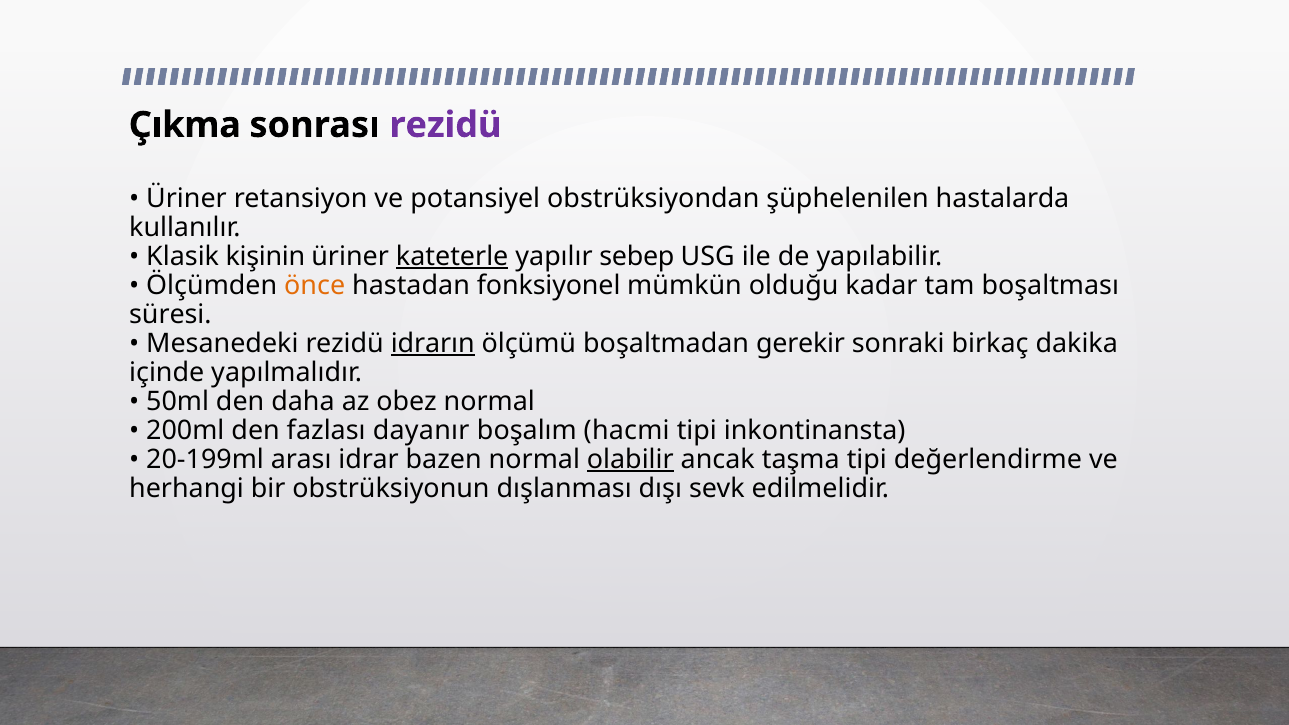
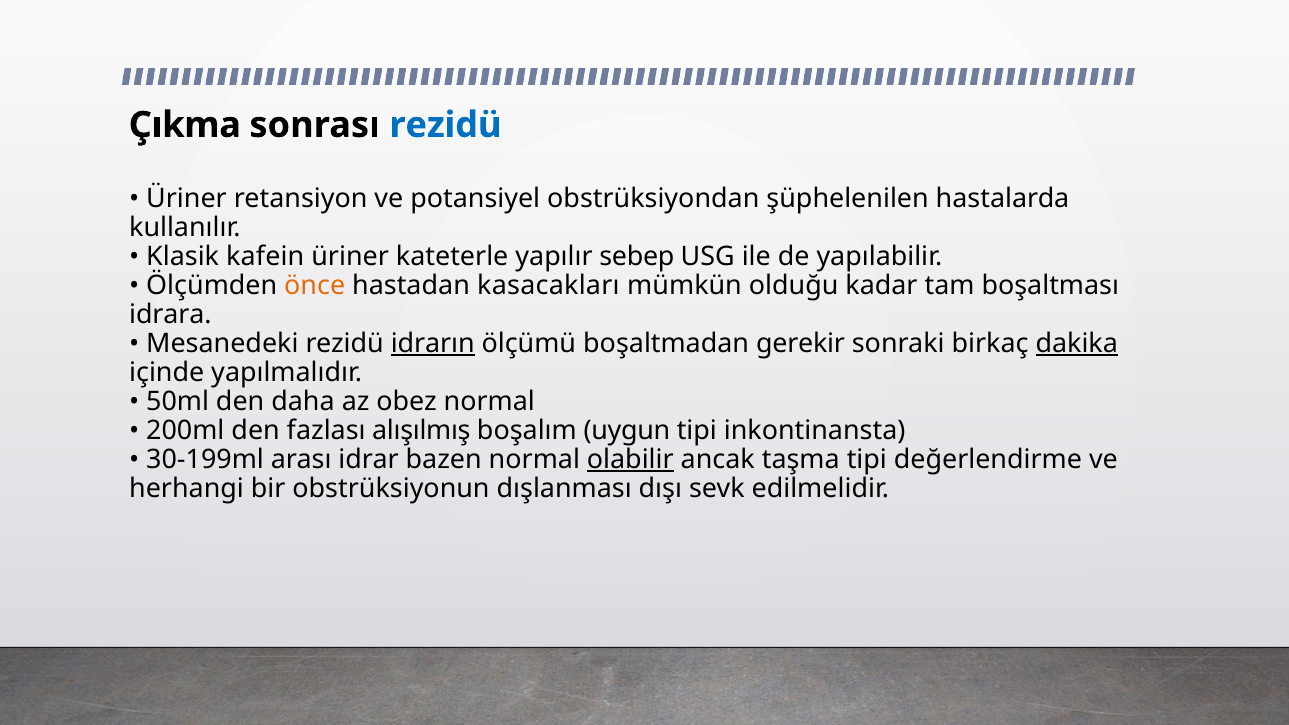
rezidü at (445, 125) colour: purple -> blue
kişinin: kişinin -> kafein
kateterle underline: present -> none
fonksiyonel: fonksiyonel -> kasacakları
süresi: süresi -> idrara
dakika underline: none -> present
dayanır: dayanır -> alışılmış
hacmi: hacmi -> uygun
20-199ml: 20-199ml -> 30-199ml
